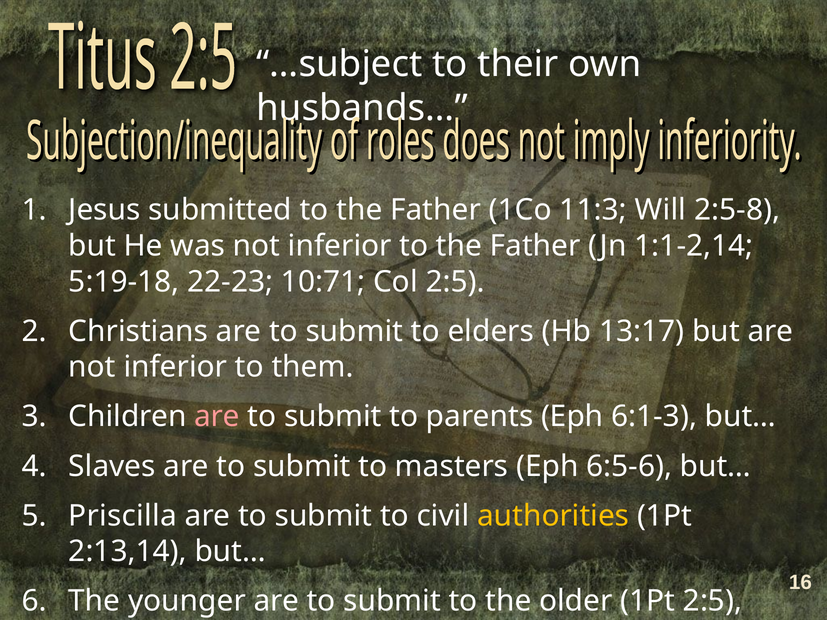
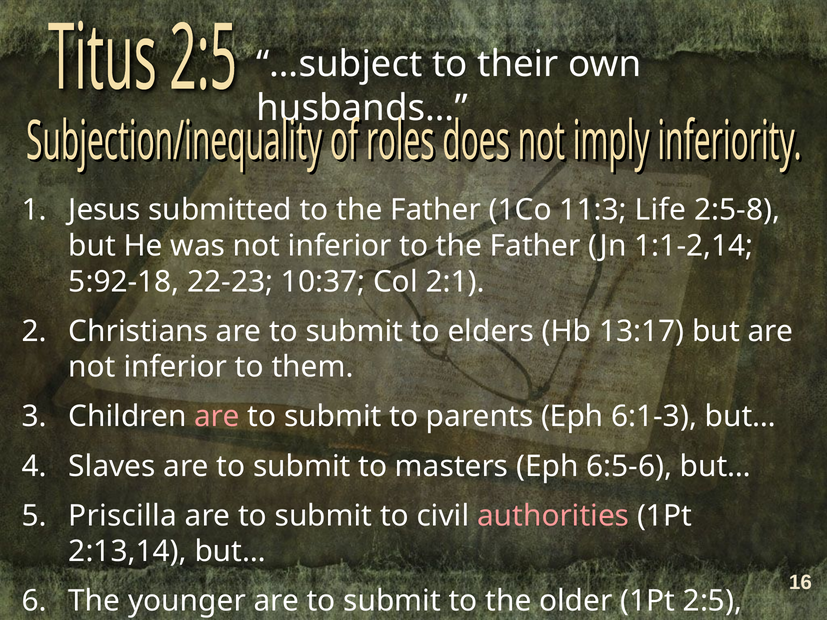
Will: Will -> Life
5:19-18: 5:19-18 -> 5:92-18
10:71: 10:71 -> 10:37
Col 2:5: 2:5 -> 2:1
authorities colour: yellow -> pink
